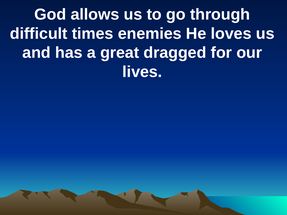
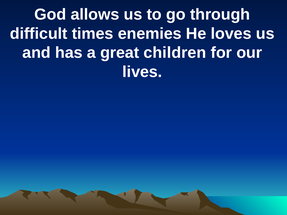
dragged: dragged -> children
